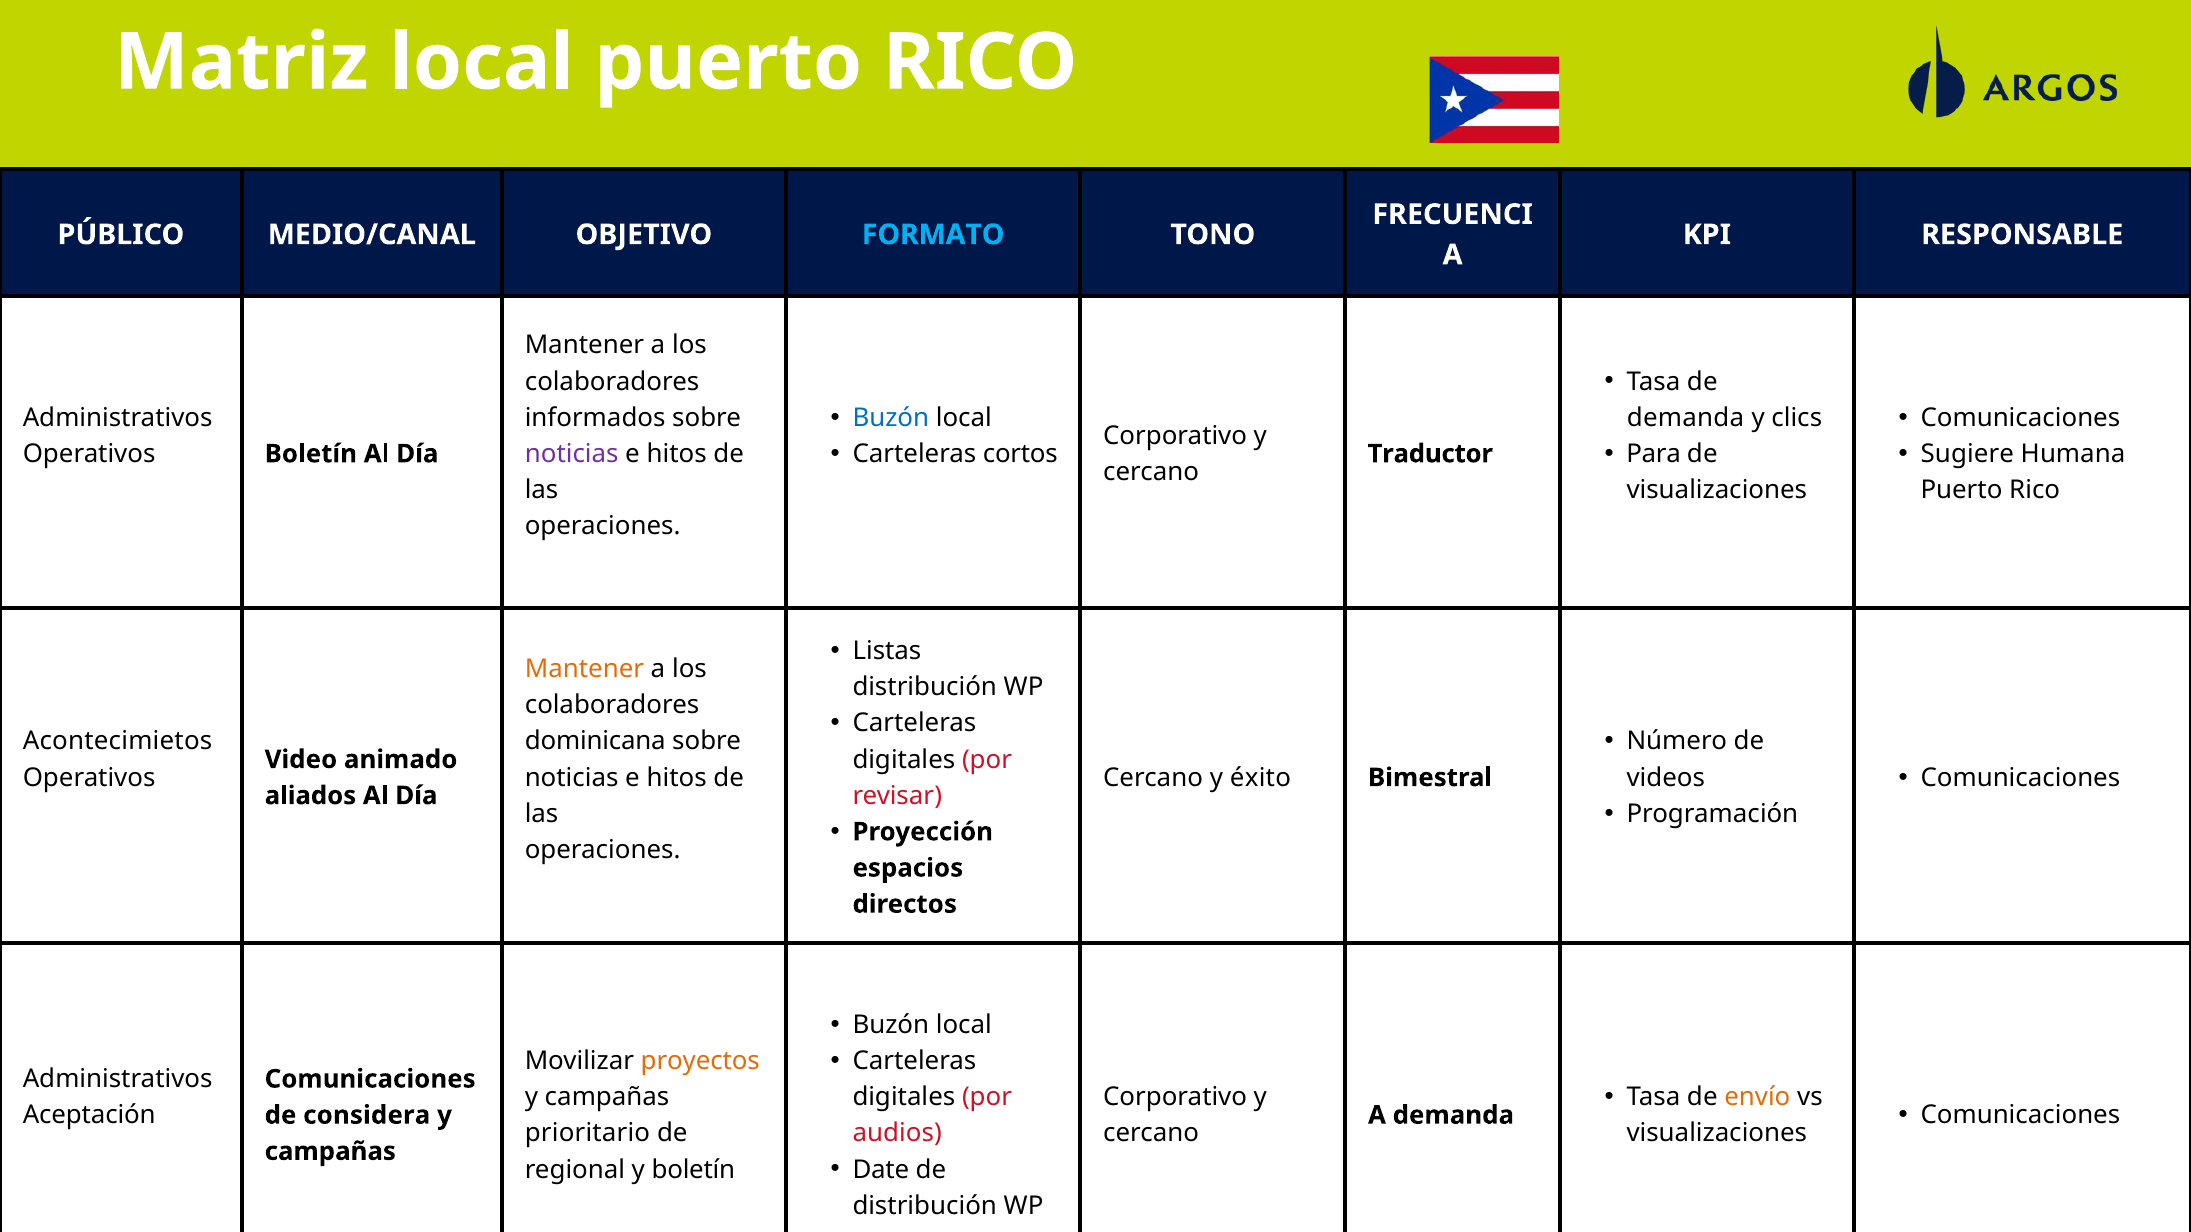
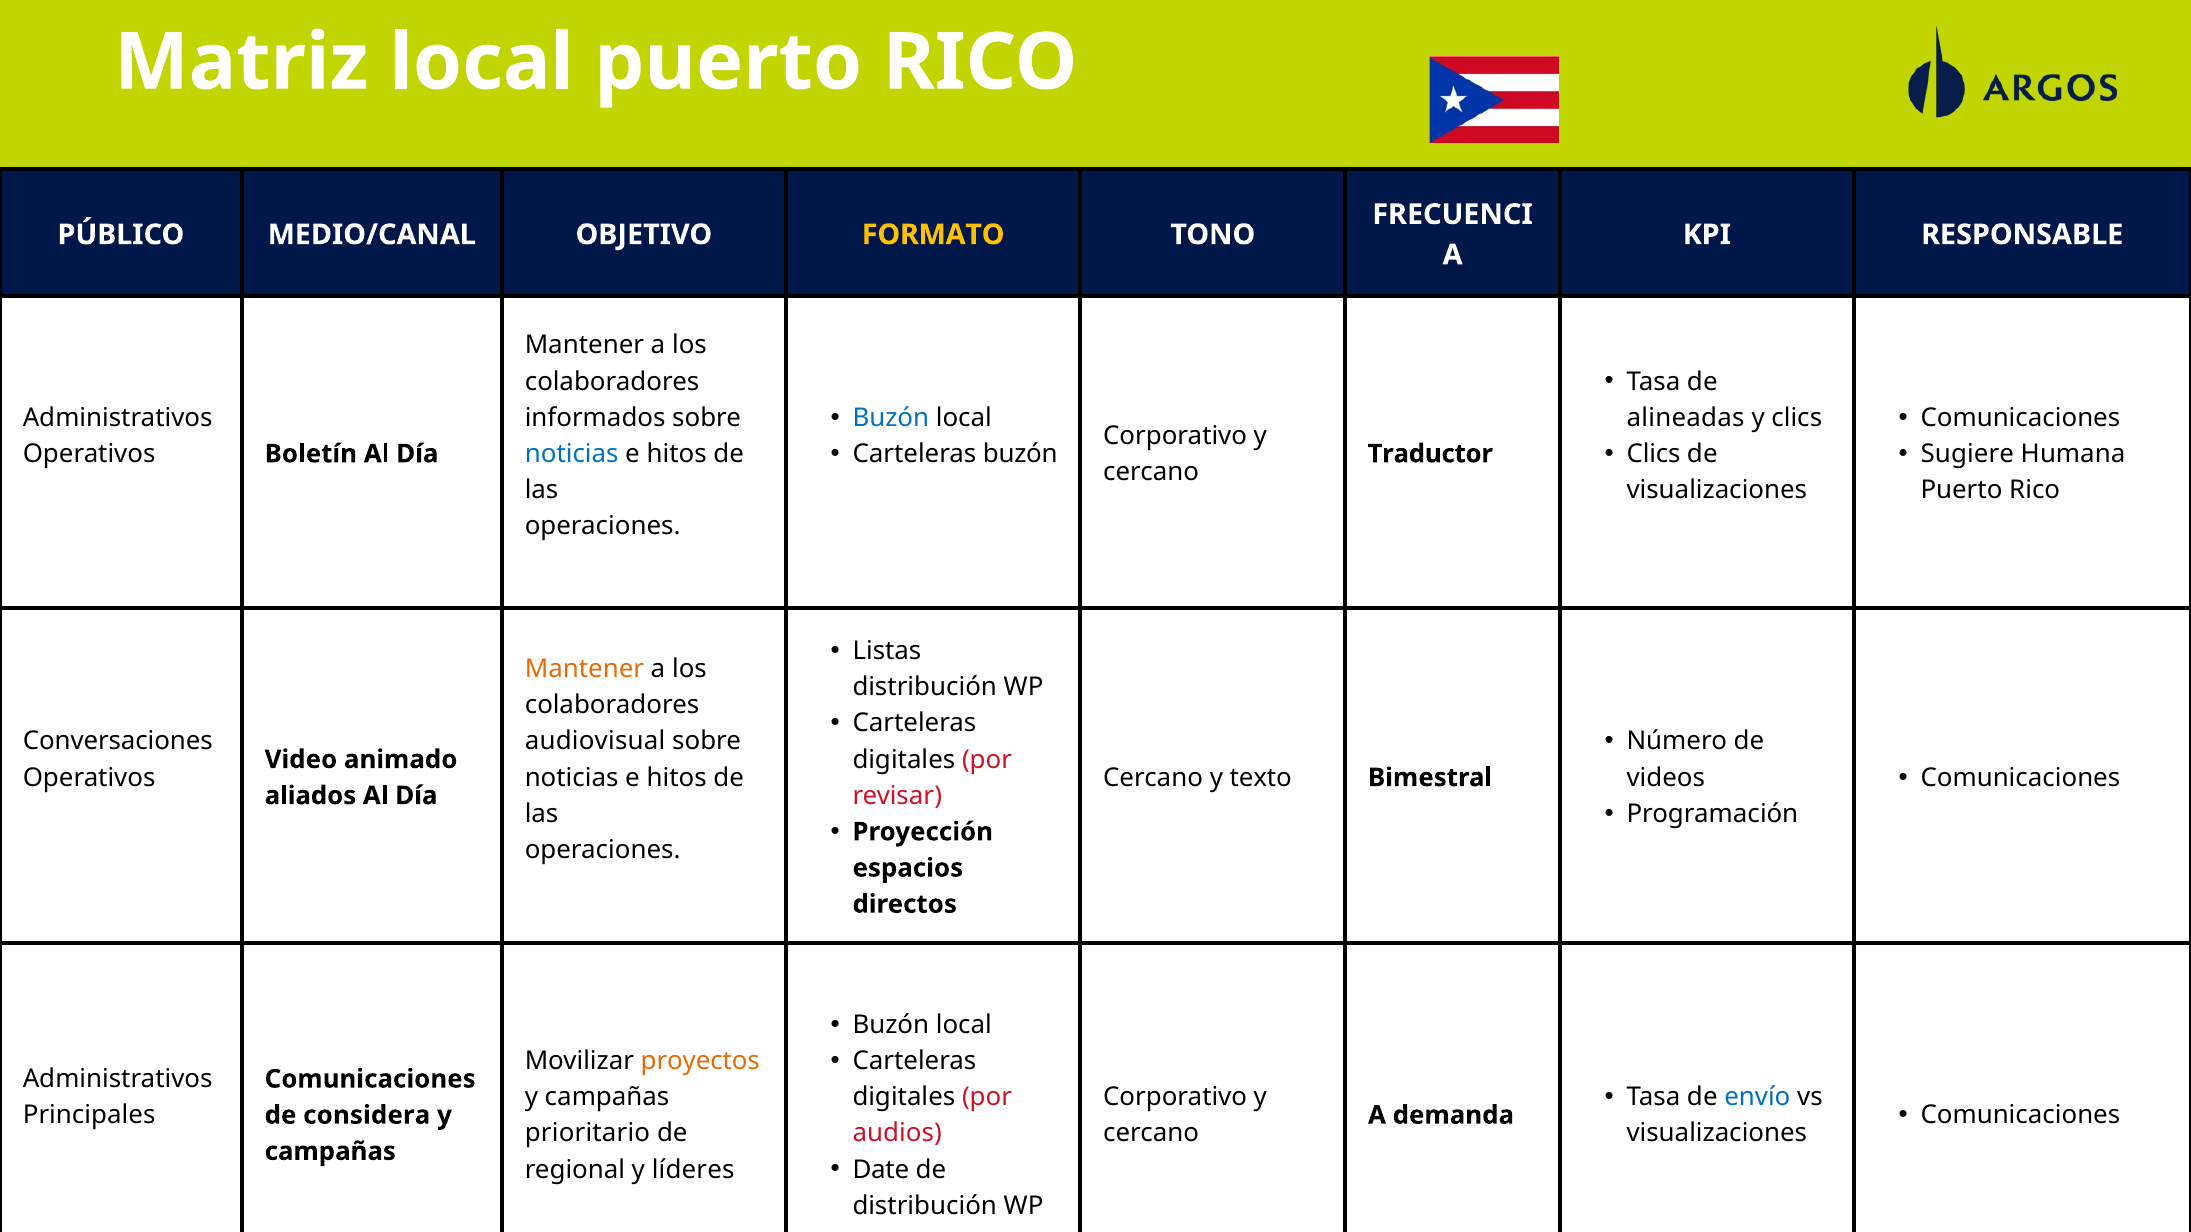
FORMATO colour: light blue -> yellow
demanda at (1686, 418): demanda -> alineadas
Carteleras cortos: cortos -> buzón
Para at (1654, 454): Para -> Clics
noticias at (572, 454) colour: purple -> blue
Acontecimietos: Acontecimietos -> Conversaciones
dominicana: dominicana -> audiovisual
éxito: éxito -> texto
envío colour: orange -> blue
Aceptación: Aceptación -> Principales
y boletín: boletín -> líderes
